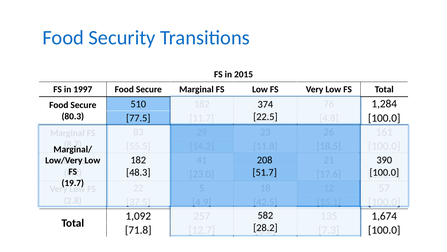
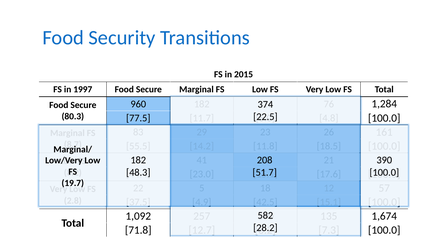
510: 510 -> 960
